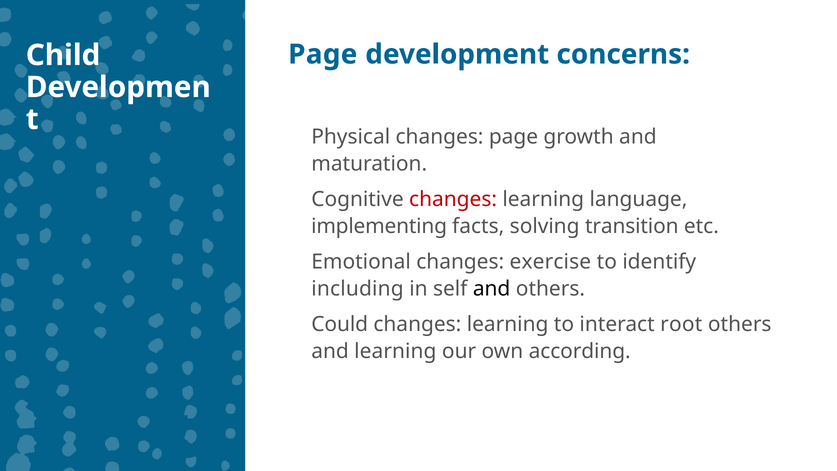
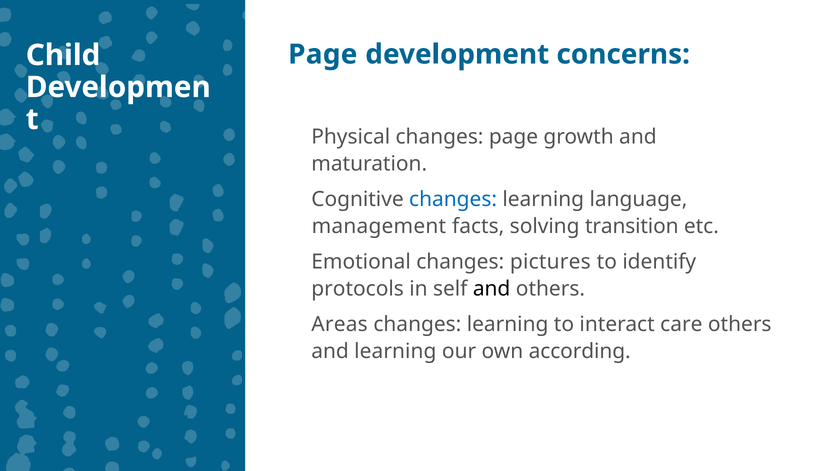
changes at (453, 199) colour: red -> blue
implementing: implementing -> management
exercise: exercise -> pictures
including: including -> protocols
Could: Could -> Areas
root: root -> care
